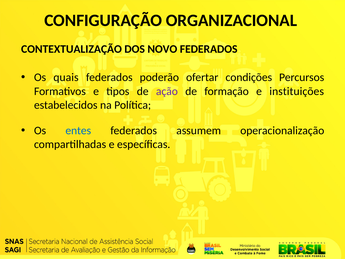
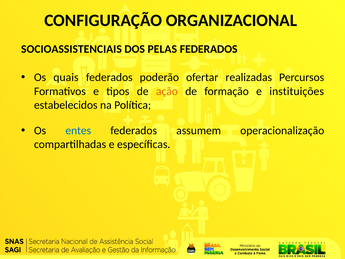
CONTEXTUALIZAÇÃO: CONTEXTUALIZAÇÃO -> SOCIOASSISTENCIAIS
NOVO: NOVO -> PELAS
condições: condições -> realizadas
ação colour: purple -> orange
